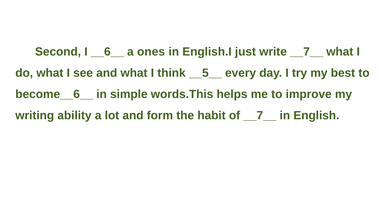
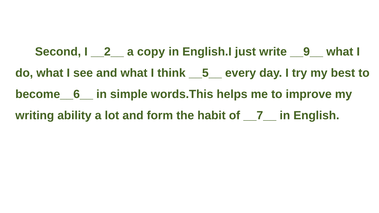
__6__: __6__ -> __2__
ones: ones -> copy
write __7__: __7__ -> __9__
